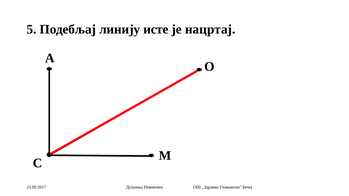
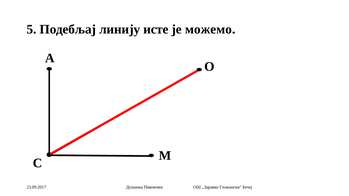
нацртај: нацртај -> можемо
